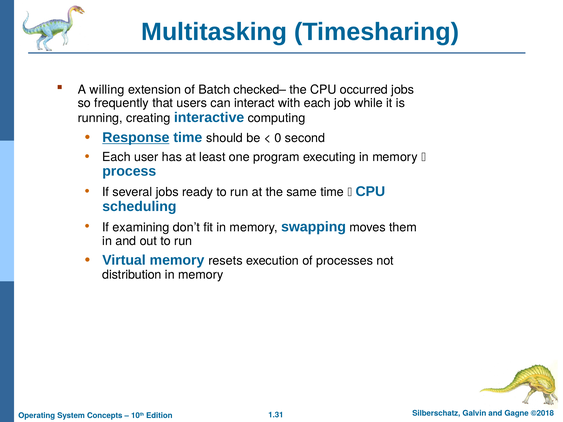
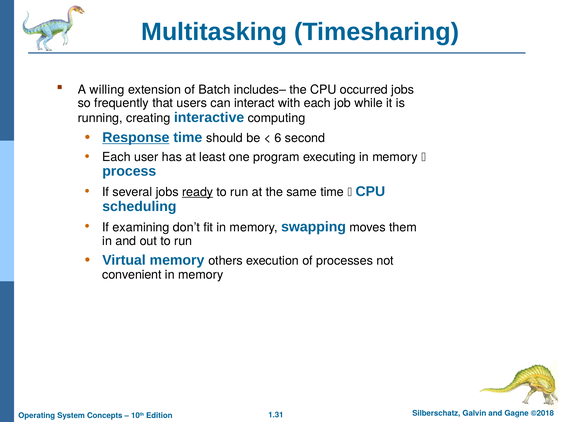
checked–: checked– -> includes–
0: 0 -> 6
ready underline: none -> present
resets: resets -> others
distribution: distribution -> convenient
